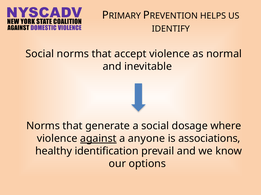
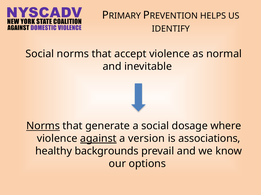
Norms at (43, 126) underline: none -> present
anyone: anyone -> version
identification: identification -> backgrounds
